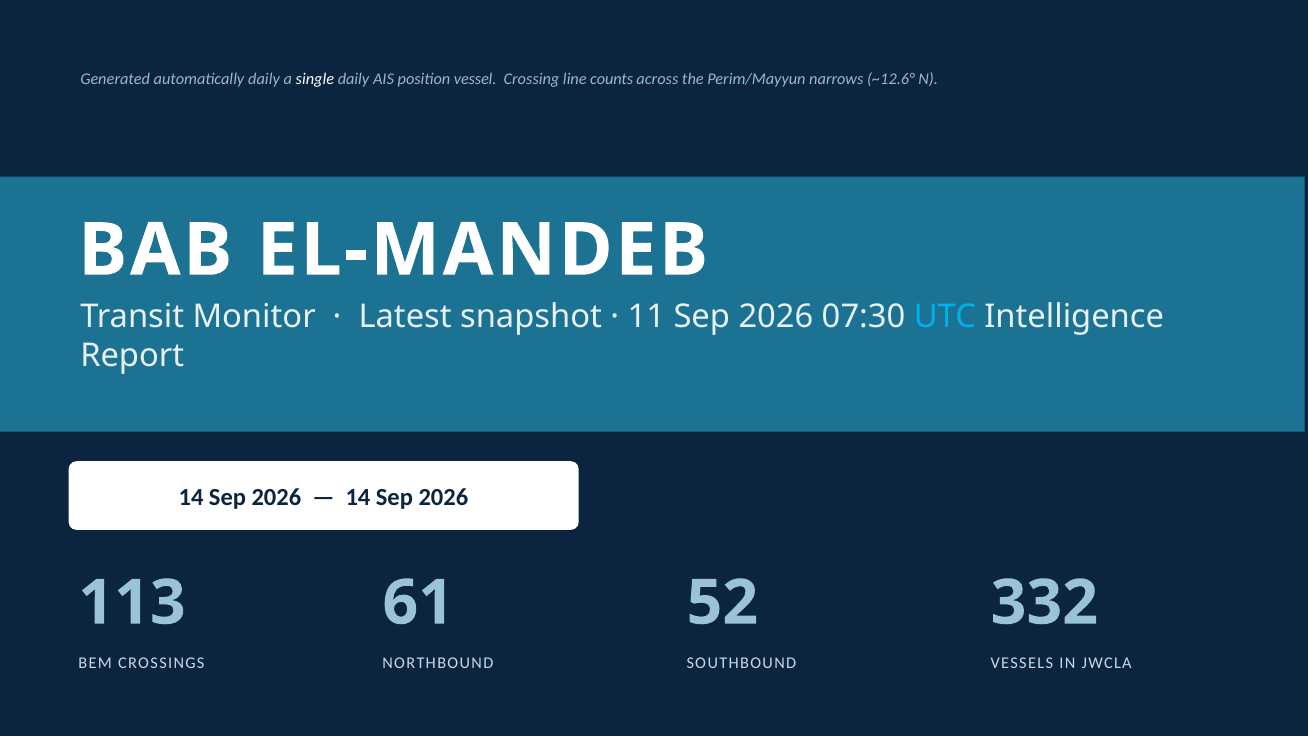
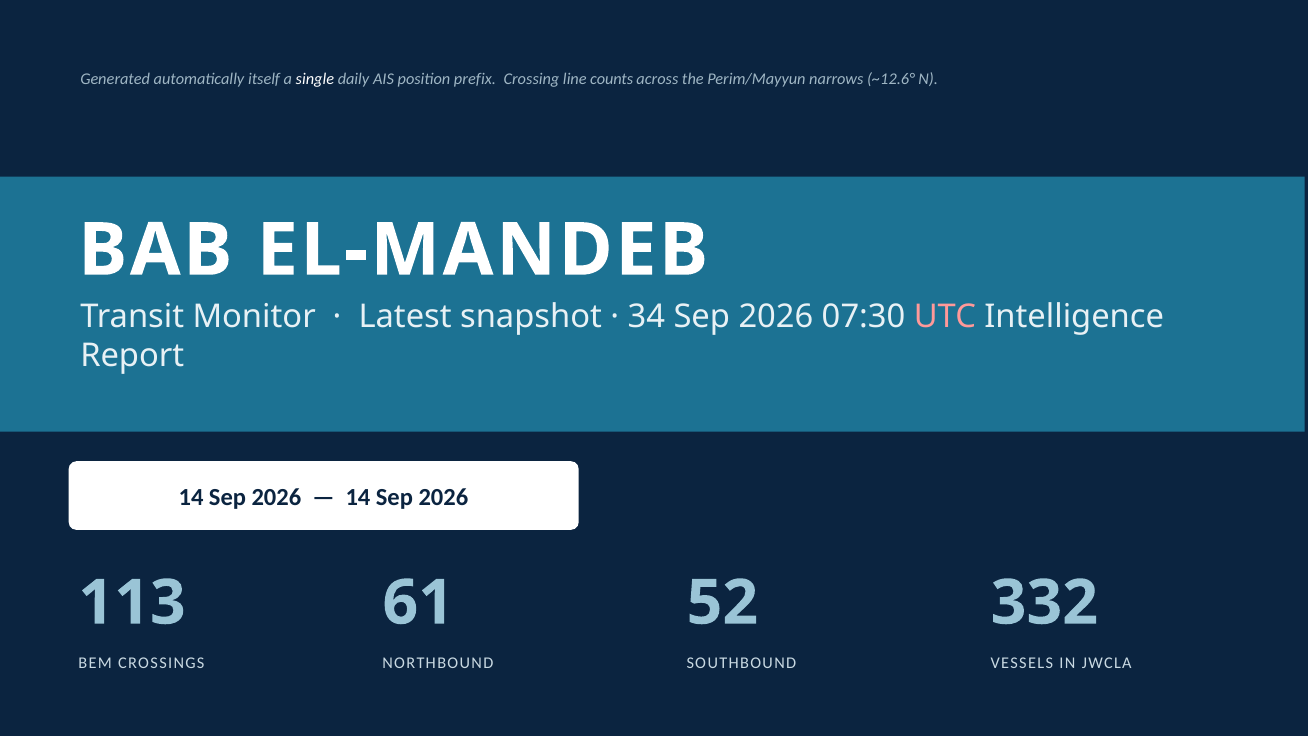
automatically daily: daily -> itself
vessel: vessel -> prefix
11: 11 -> 34
UTC colour: light blue -> pink
